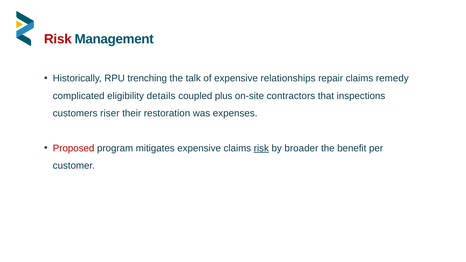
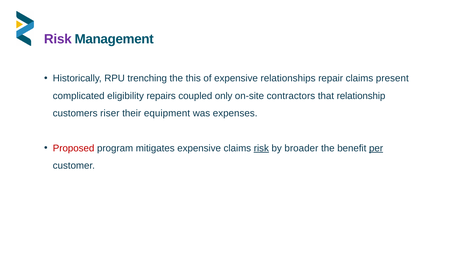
Risk at (58, 39) colour: red -> purple
talk: talk -> this
remedy: remedy -> present
details: details -> repairs
plus: plus -> only
inspections: inspections -> relationship
restoration: restoration -> equipment
per underline: none -> present
